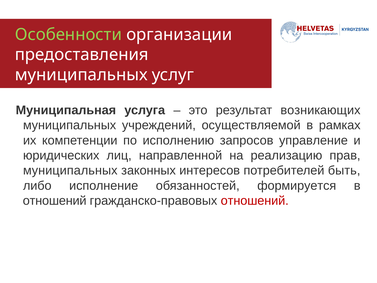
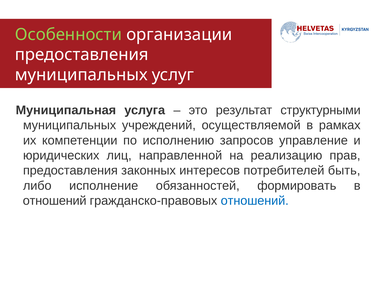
возникающих: возникающих -> структурными
муниципальных at (70, 170): муниципальных -> предоставления
формируется: формируется -> формировать
отношений at (255, 201) colour: red -> blue
